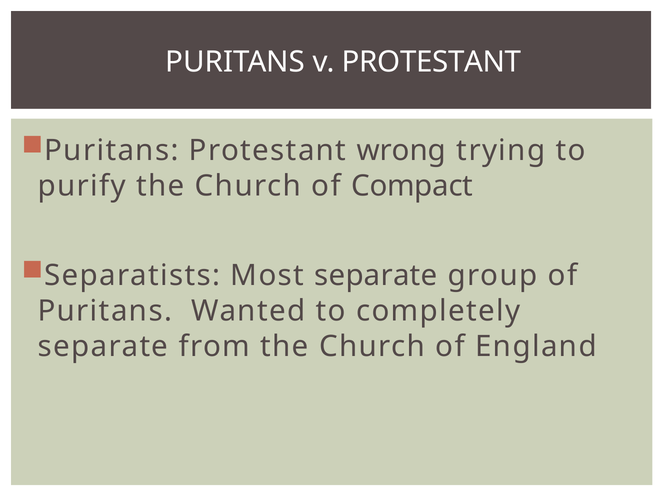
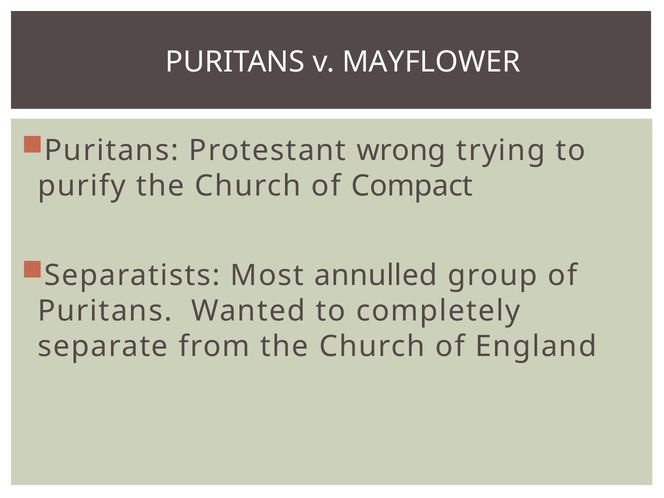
v PROTESTANT: PROTESTANT -> MAYFLOWER
Most separate: separate -> annulled
